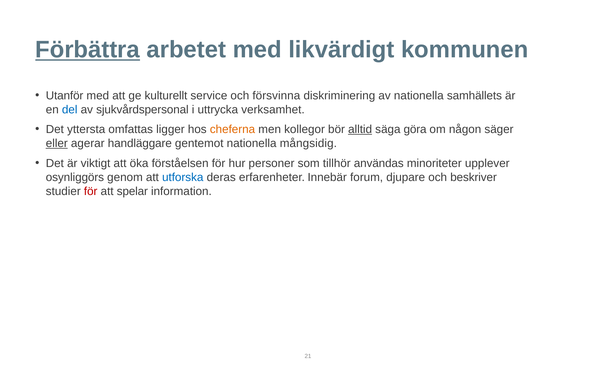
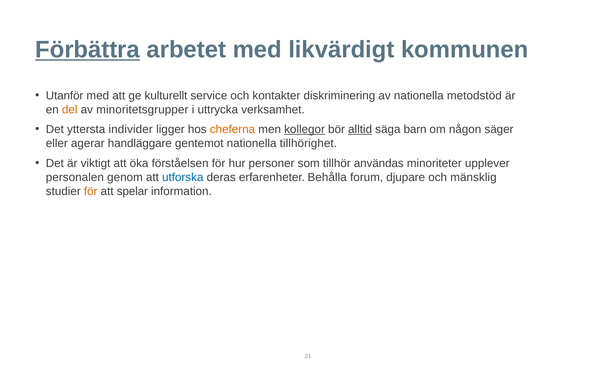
försvinna: försvinna -> kontakter
samhällets: samhällets -> metodstöd
del colour: blue -> orange
sjukvårdspersonal: sjukvårdspersonal -> minoritetsgrupper
omfattas: omfattas -> individer
kollegor underline: none -> present
göra: göra -> barn
eller underline: present -> none
mångsidig: mångsidig -> tillhörighet
osynliggörs: osynliggörs -> personalen
Innebär: Innebär -> Behålla
beskriver: beskriver -> mänsklig
för at (91, 191) colour: red -> orange
